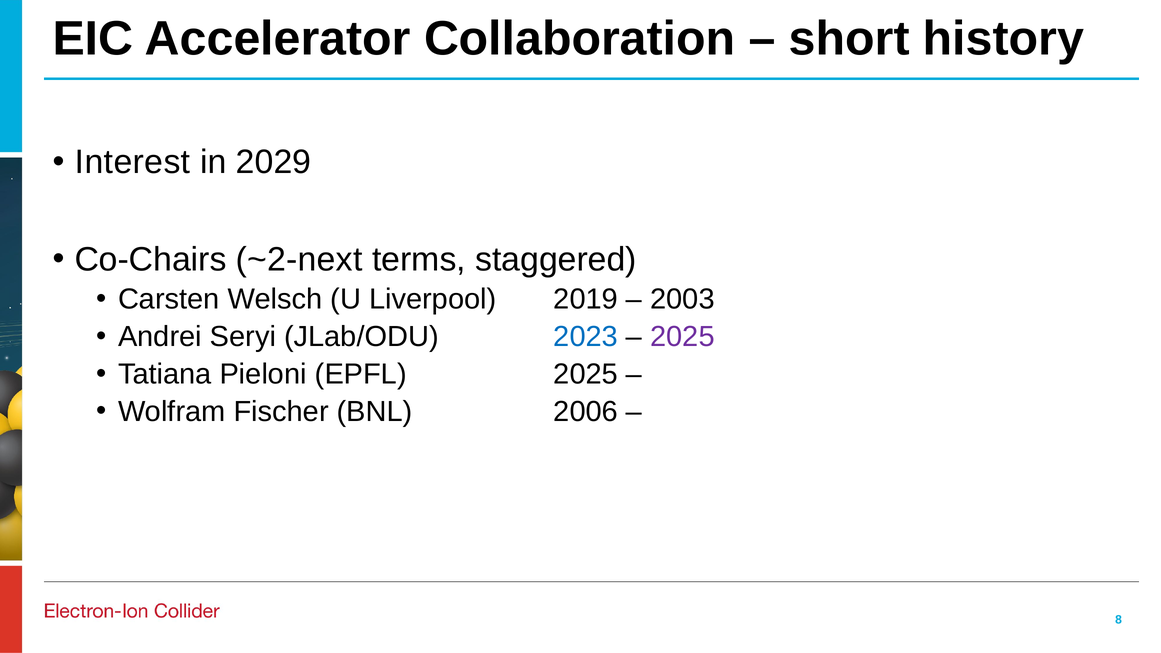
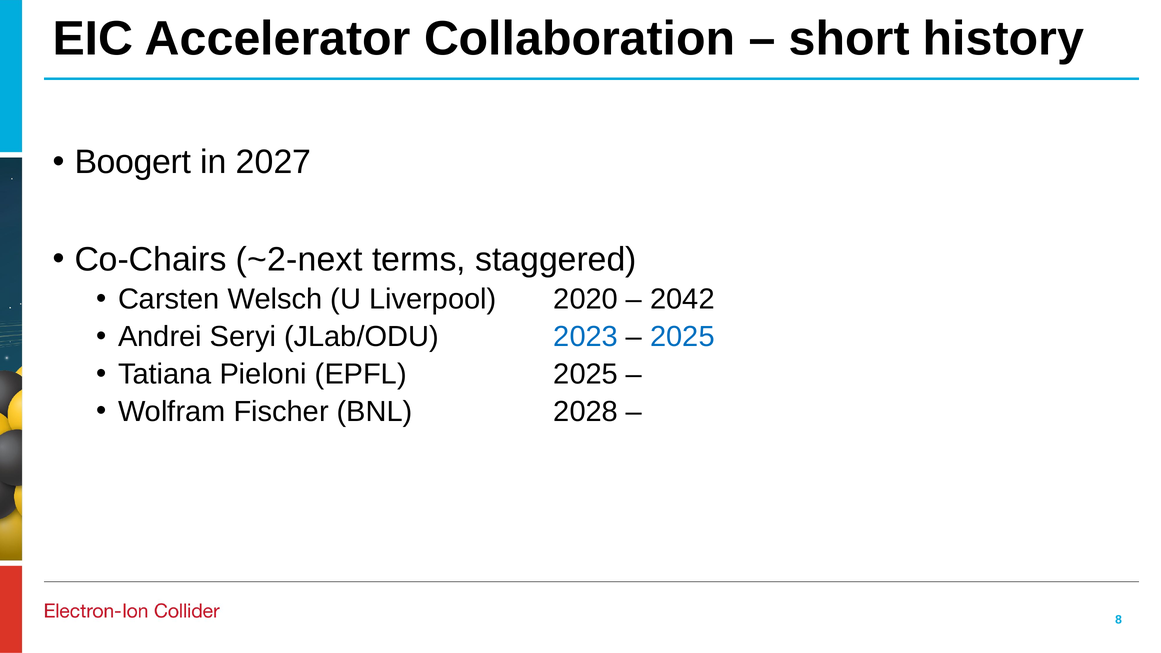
Interest: Interest -> Boogert
2029: 2029 -> 2027
2019: 2019 -> 2020
2003: 2003 -> 2042
2025 at (682, 337) colour: purple -> blue
2006: 2006 -> 2028
